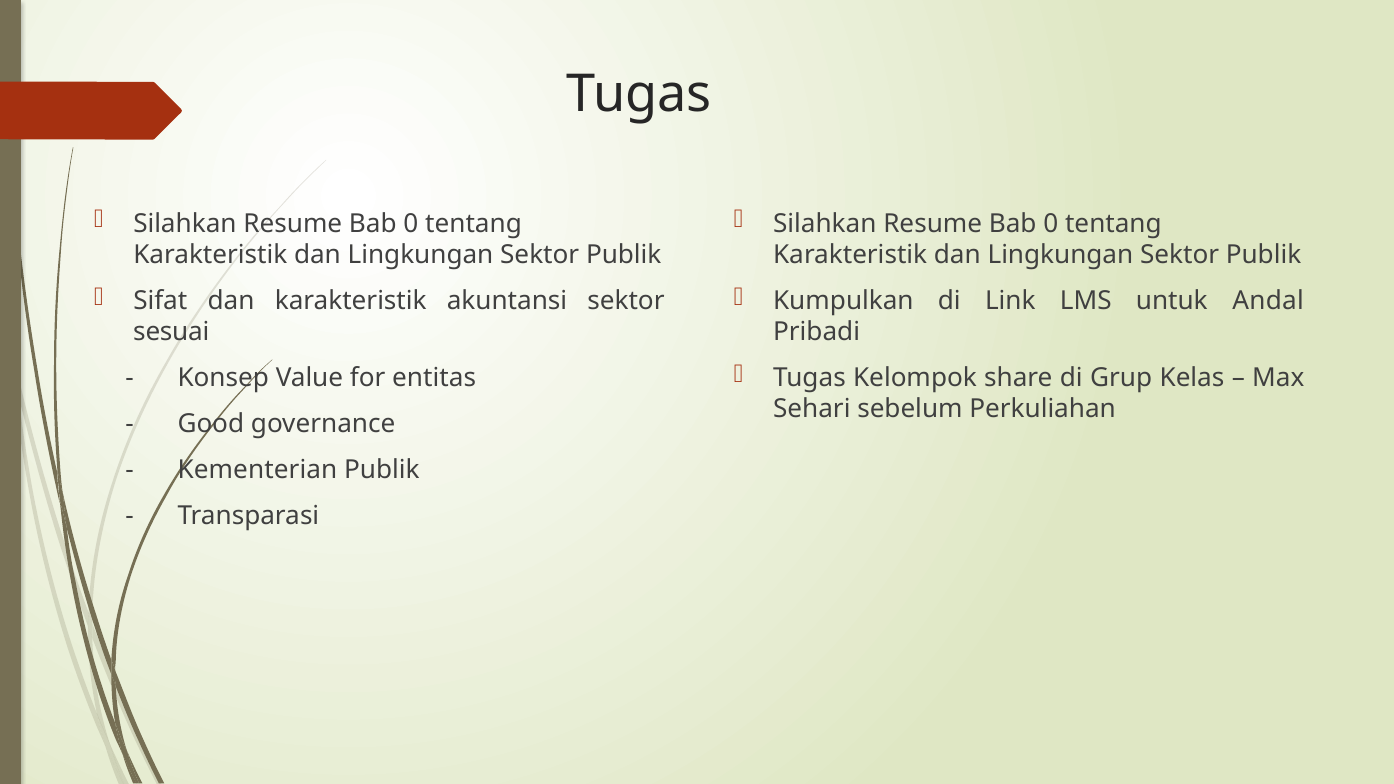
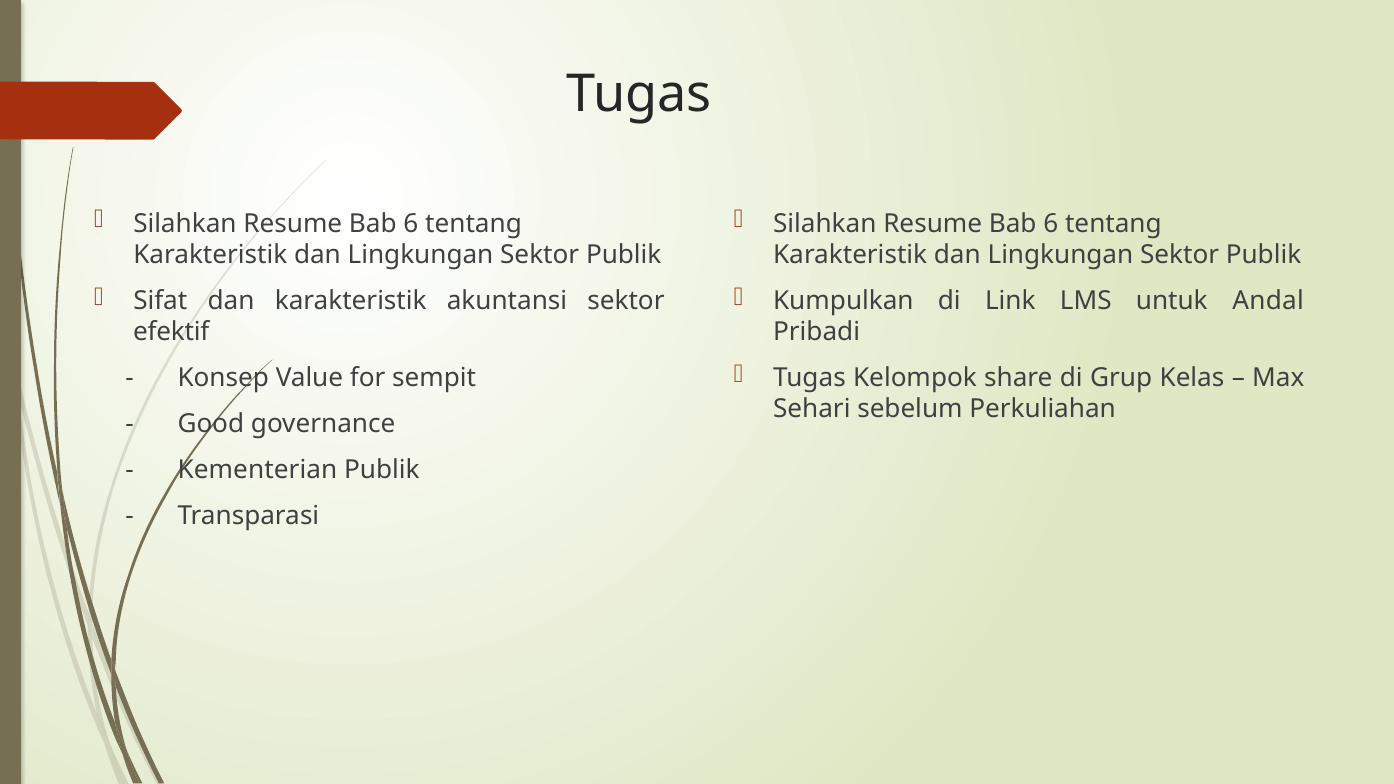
0 at (411, 224): 0 -> 6
0 at (1051, 224): 0 -> 6
sesuai: sesuai -> efektif
entitas: entitas -> sempit
